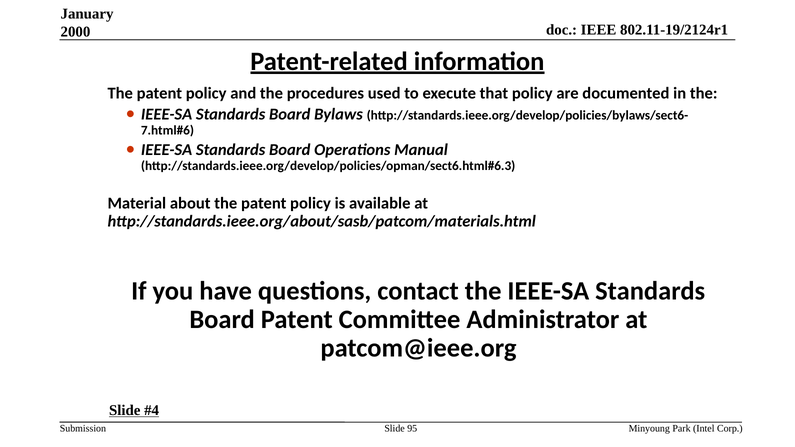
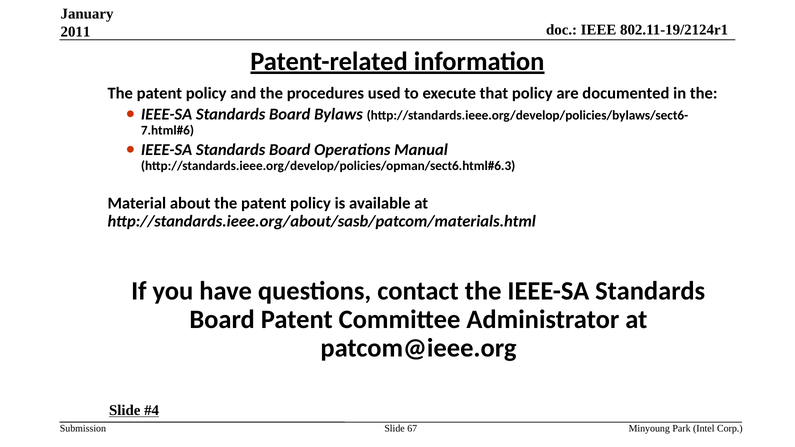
2000: 2000 -> 2011
95: 95 -> 67
